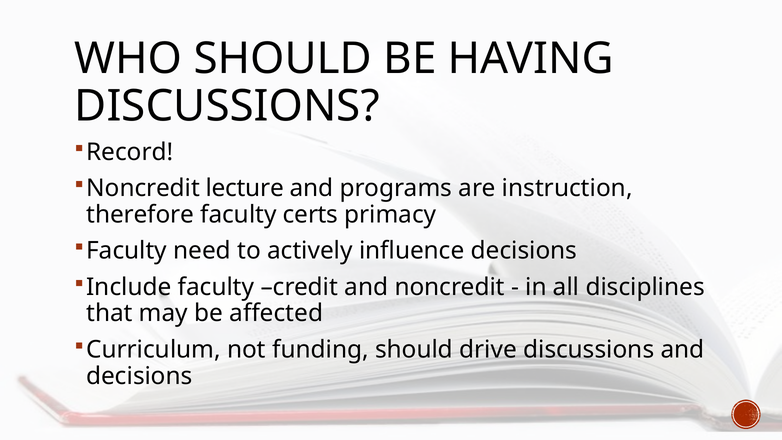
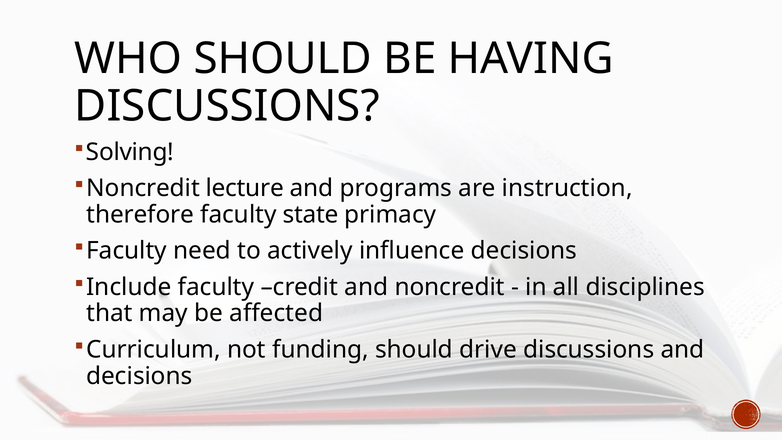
Record: Record -> Solving
certs: certs -> state
